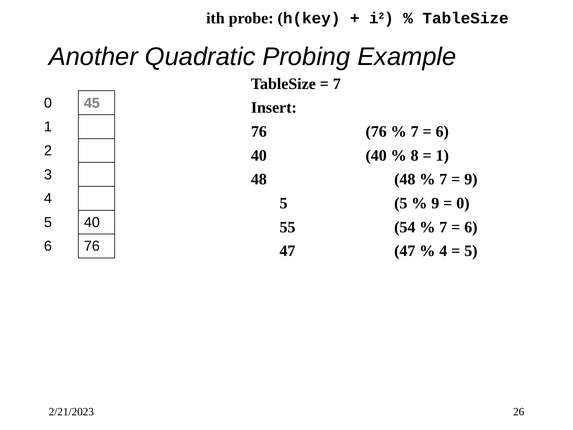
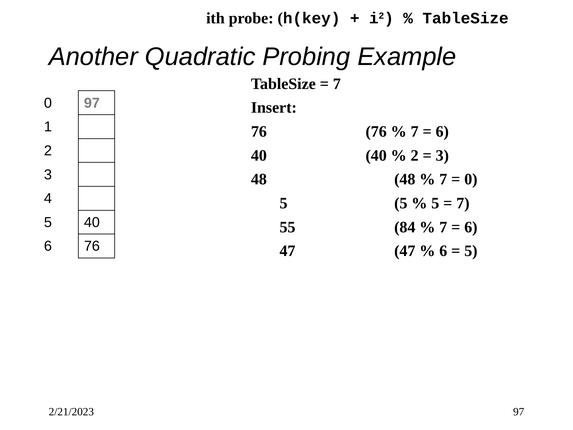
0 45: 45 -> 97
8 at (415, 155): 8 -> 2
1 at (442, 155): 1 -> 3
9 at (471, 179): 9 -> 0
9 at (435, 203): 9 -> 5
0 at (463, 203): 0 -> 7
54: 54 -> 84
4 at (443, 251): 4 -> 6
2/21/2023 26: 26 -> 97
